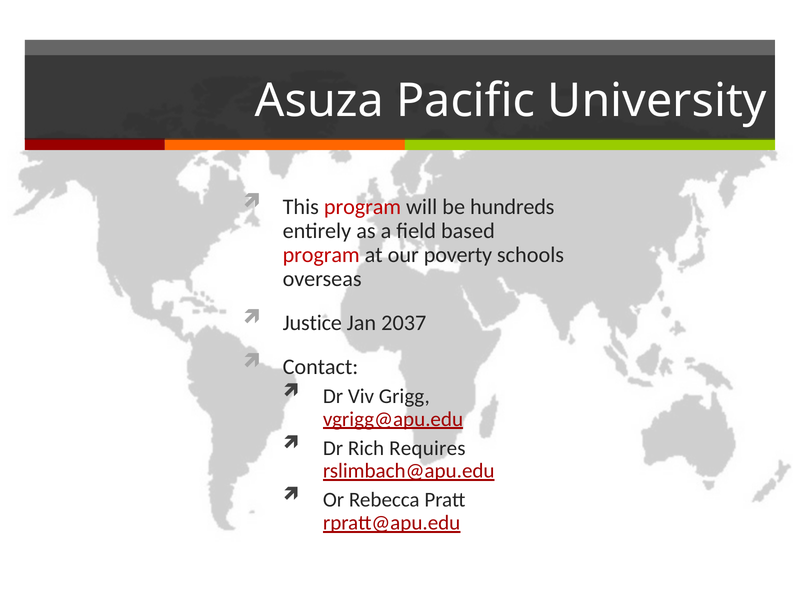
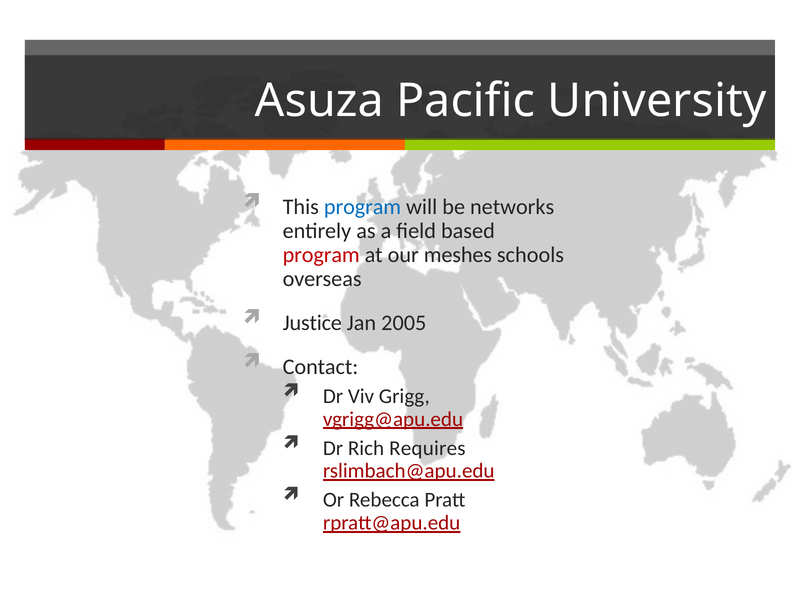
program at (363, 207) colour: red -> blue
hundreds: hundreds -> networks
poverty: poverty -> meshes
2037: 2037 -> 2005
